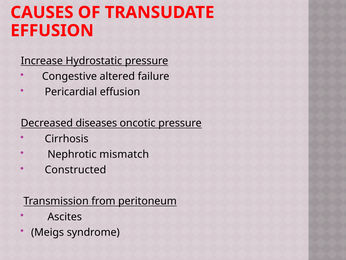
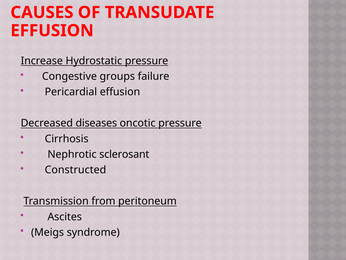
altered: altered -> groups
mismatch: mismatch -> sclerosant
